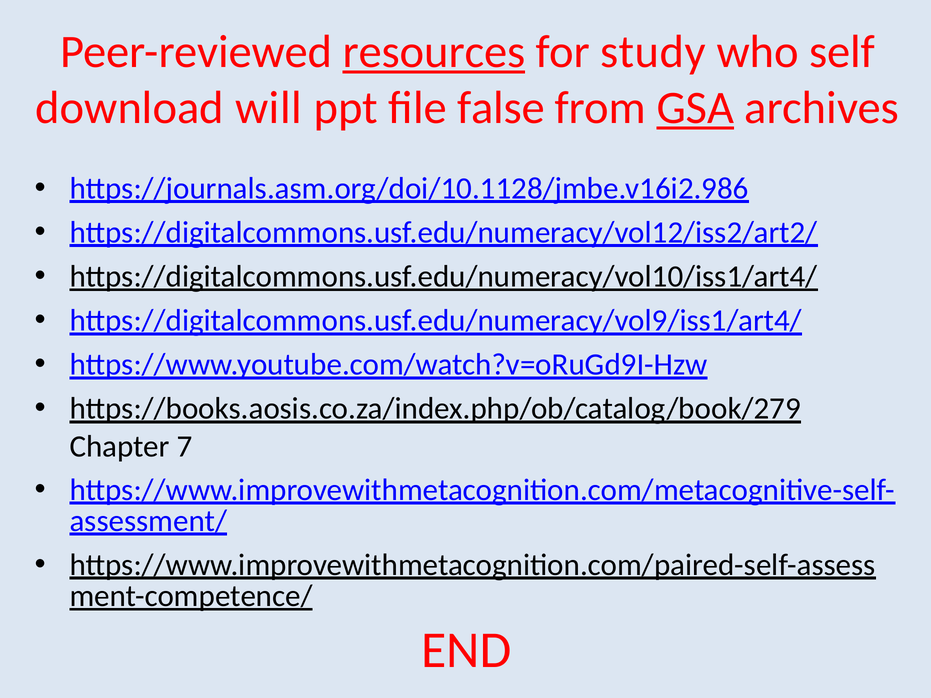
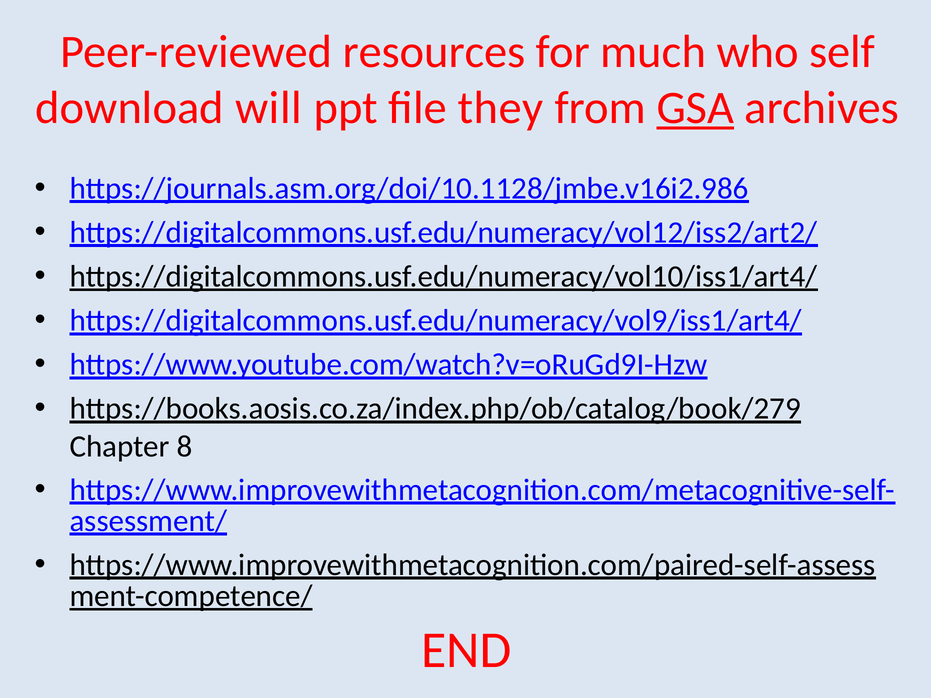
resources underline: present -> none
study: study -> much
false: false -> they
7: 7 -> 8
